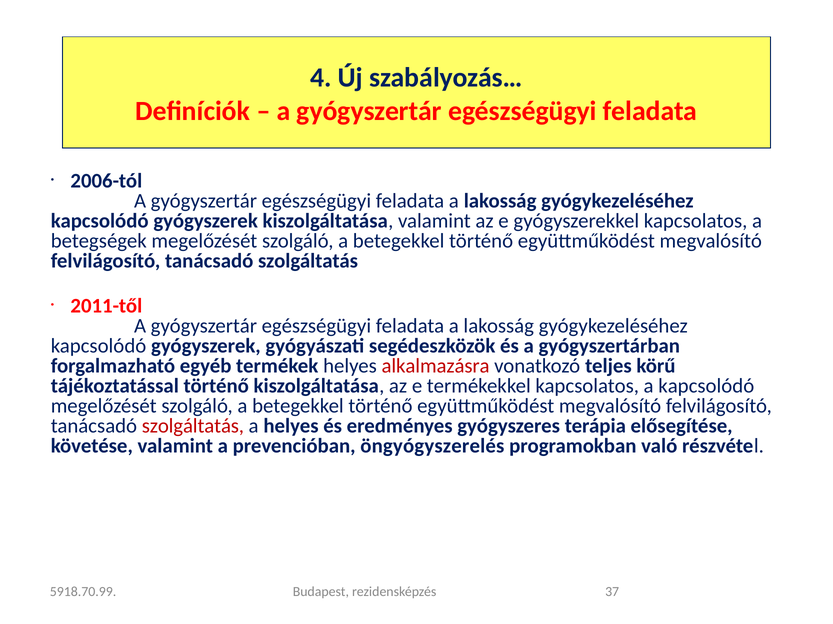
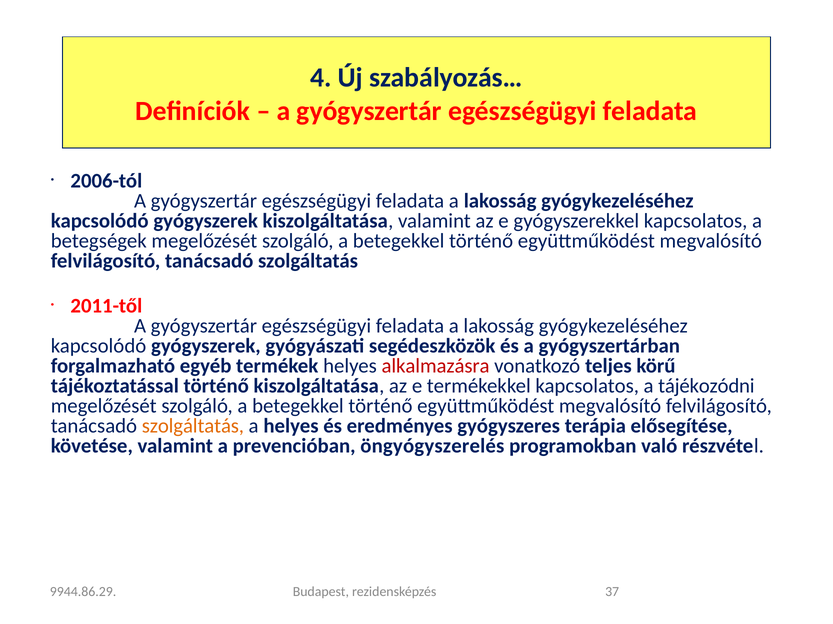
a kapcsolódó: kapcsolódó -> tájékozódni
szolgáltatás at (193, 426) colour: red -> orange
5918.70.99: 5918.70.99 -> 9944.86.29
